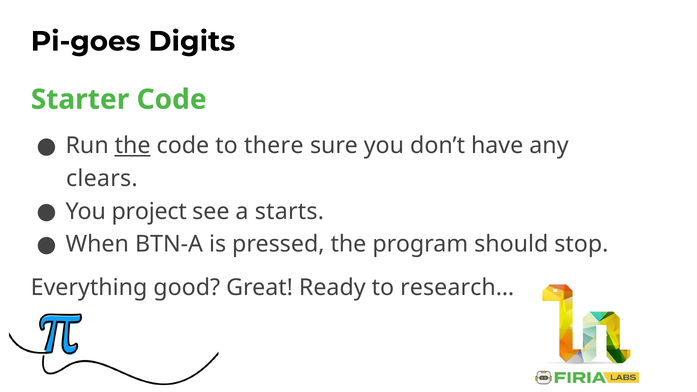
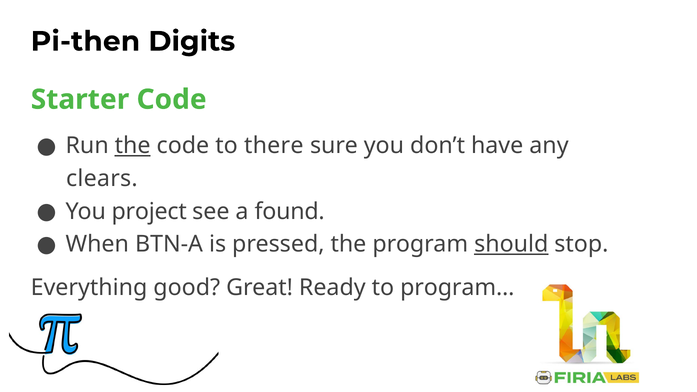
Pi-goes: Pi-goes -> Pi-then
starts: starts -> found
should underline: none -> present
research…: research… -> program…
